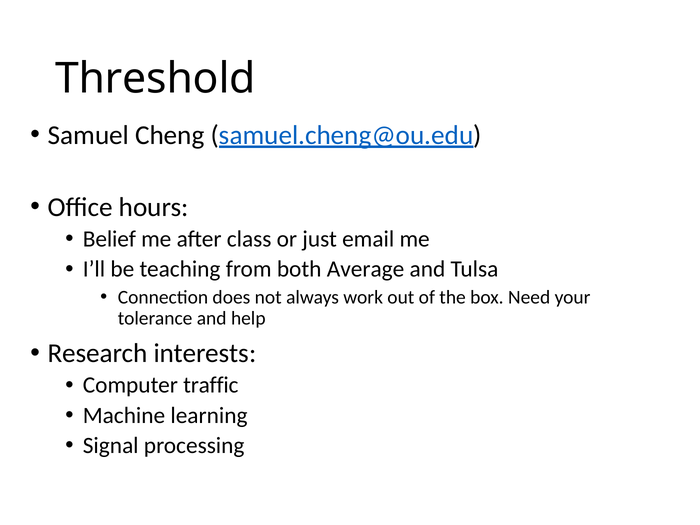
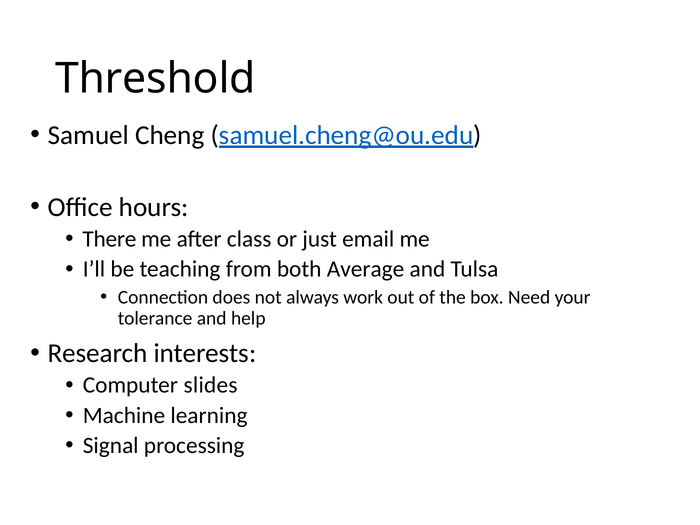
Belief: Belief -> There
traffic: traffic -> slides
